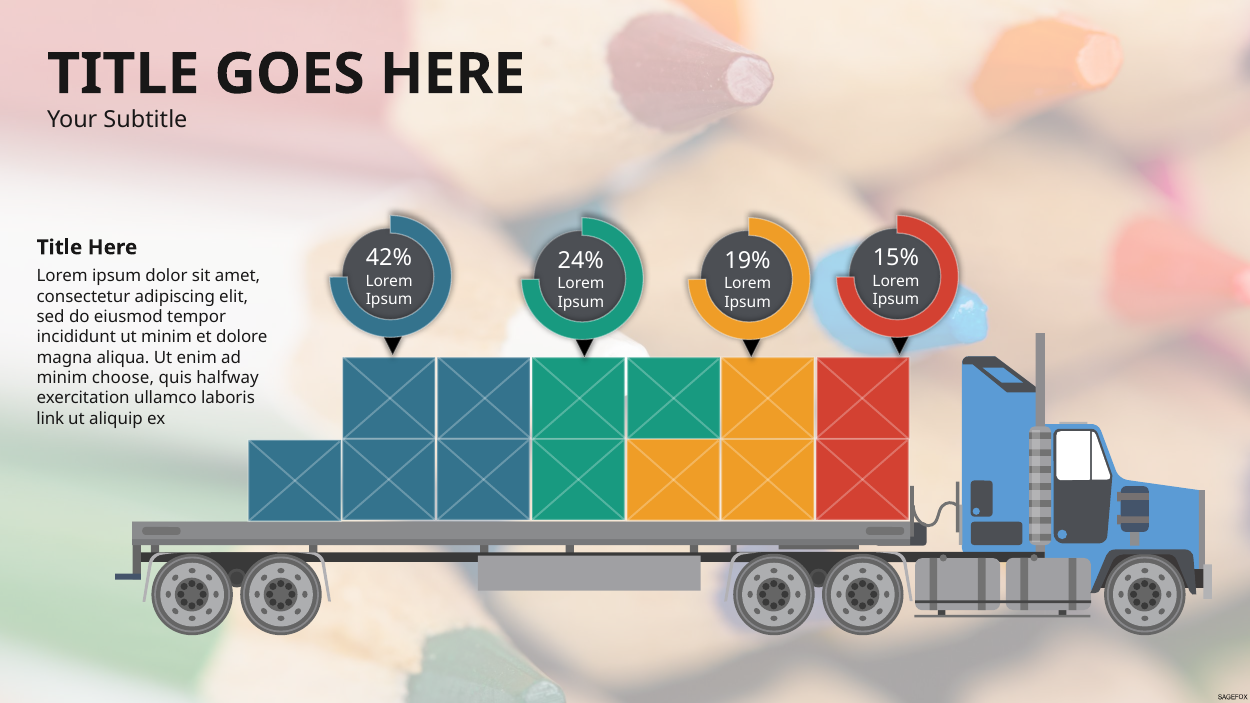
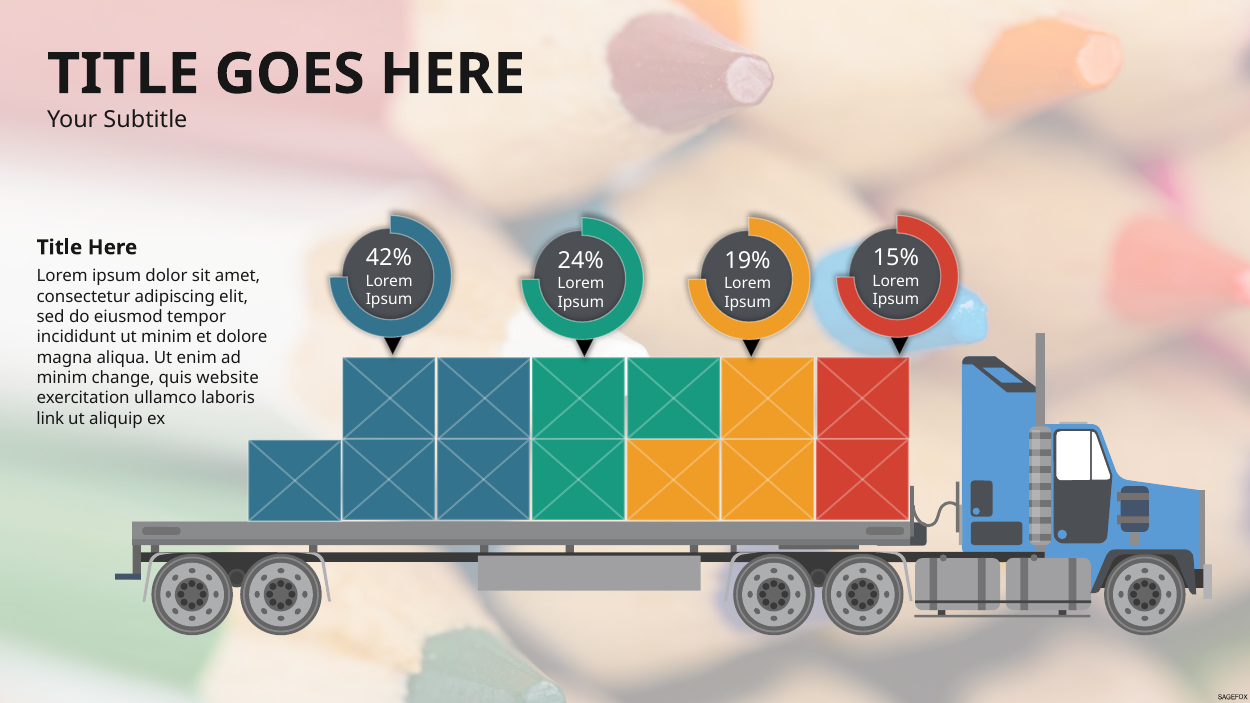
choose: choose -> change
halfway: halfway -> website
